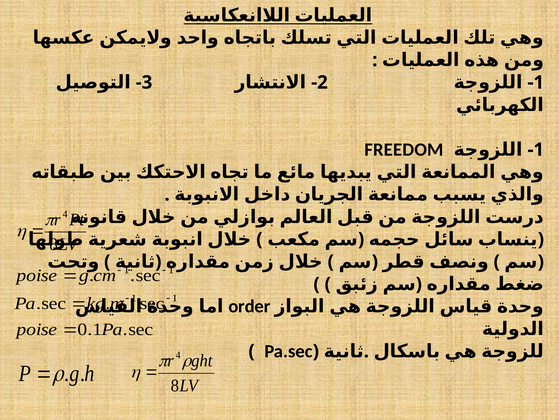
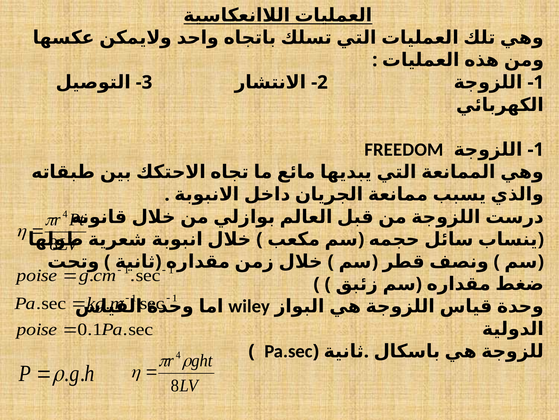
order: order -> wiley
